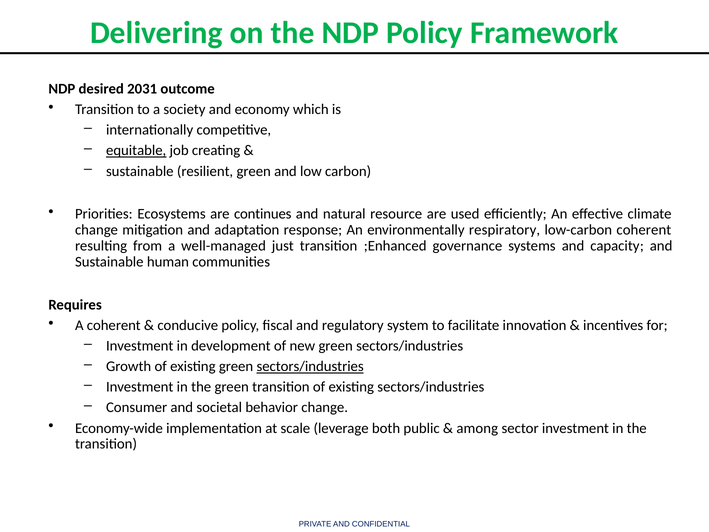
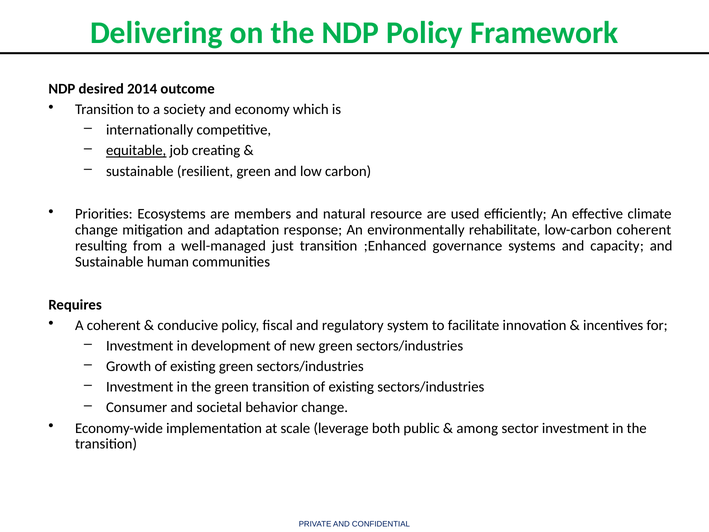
2031: 2031 -> 2014
continues: continues -> members
respiratory: respiratory -> rehabilitate
sectors/industries at (310, 366) underline: present -> none
